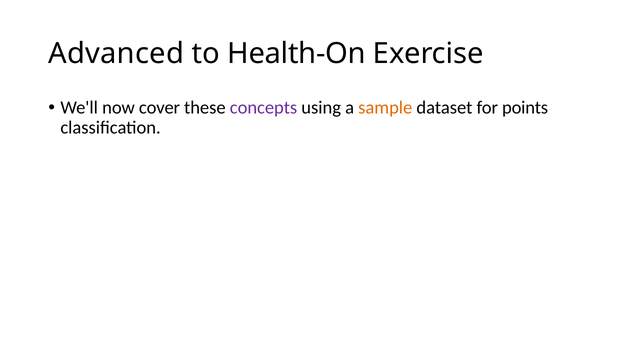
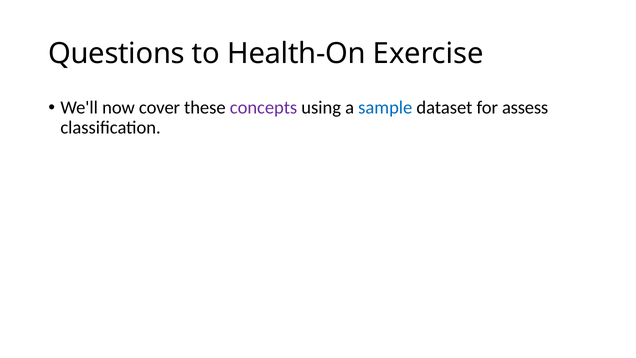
Advanced: Advanced -> Questions
sample colour: orange -> blue
points: points -> assess
